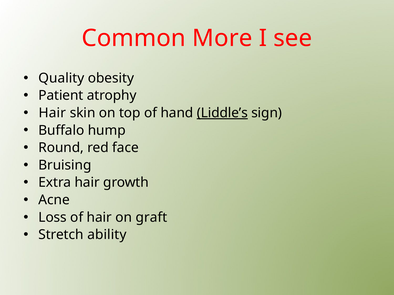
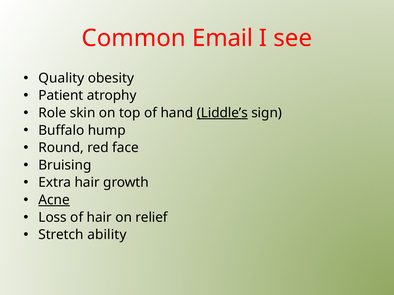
More: More -> Email
Hair at (52, 113): Hair -> Role
Acne underline: none -> present
graft: graft -> relief
